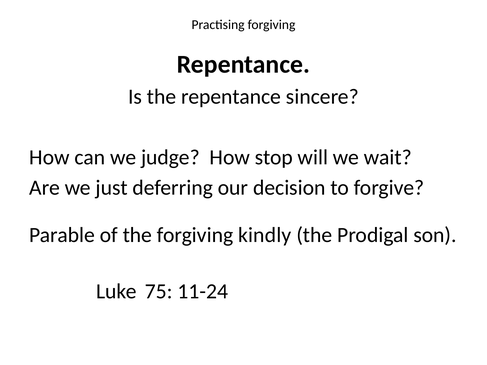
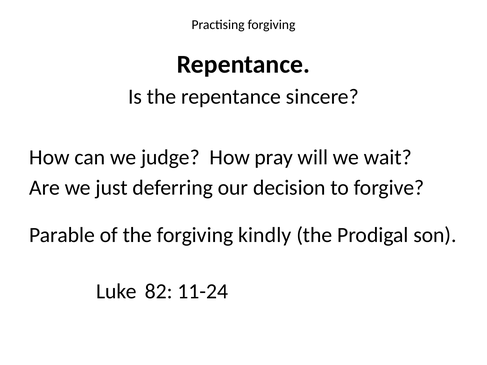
stop: stop -> pray
75: 75 -> 82
